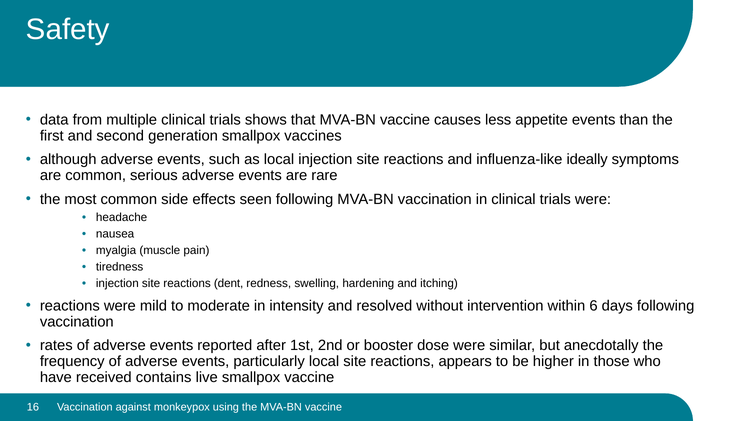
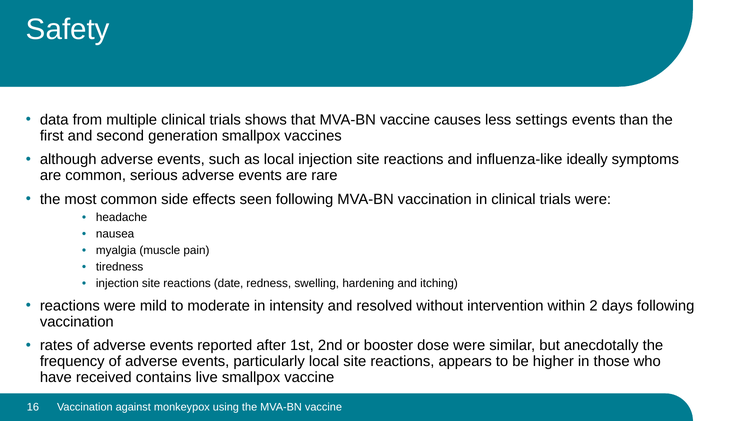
appetite: appetite -> settings
dent: dent -> date
6: 6 -> 2
